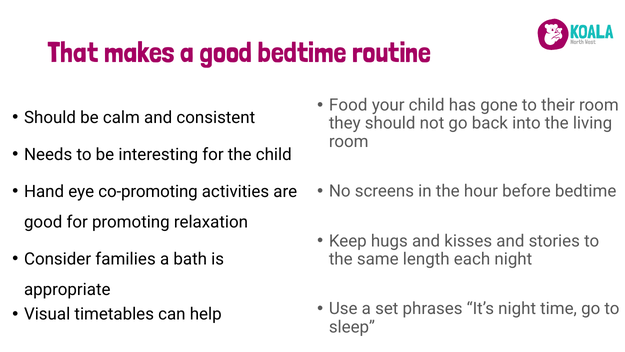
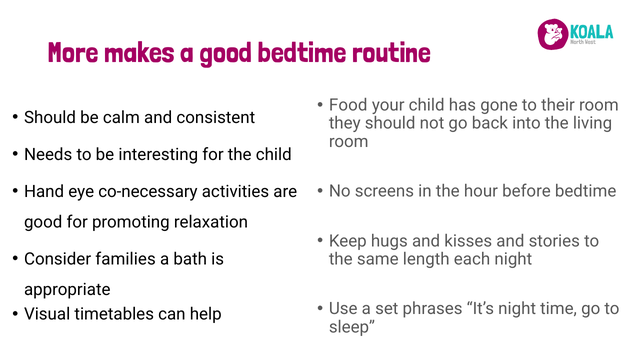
That: That -> More
co-promoting: co-promoting -> co-necessary
